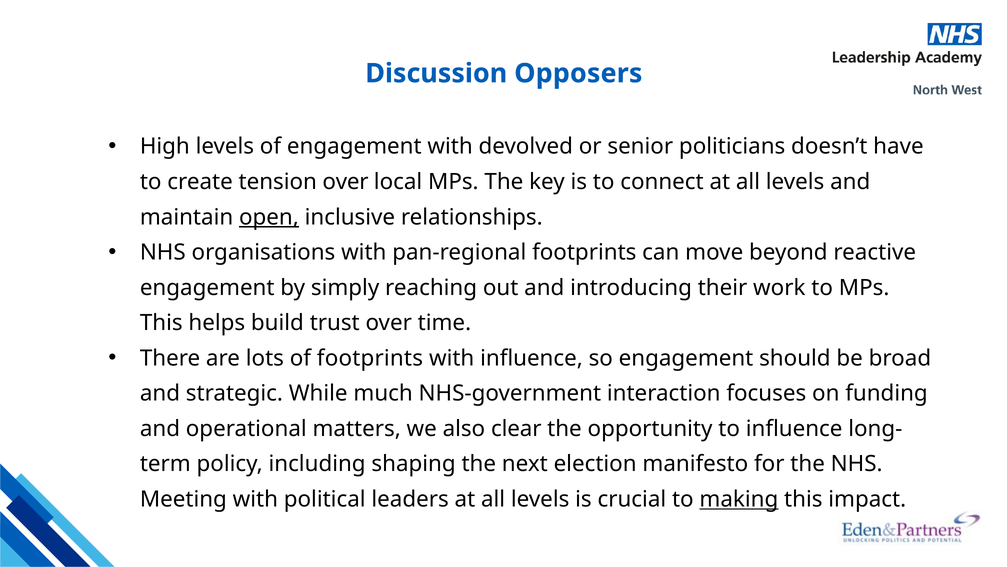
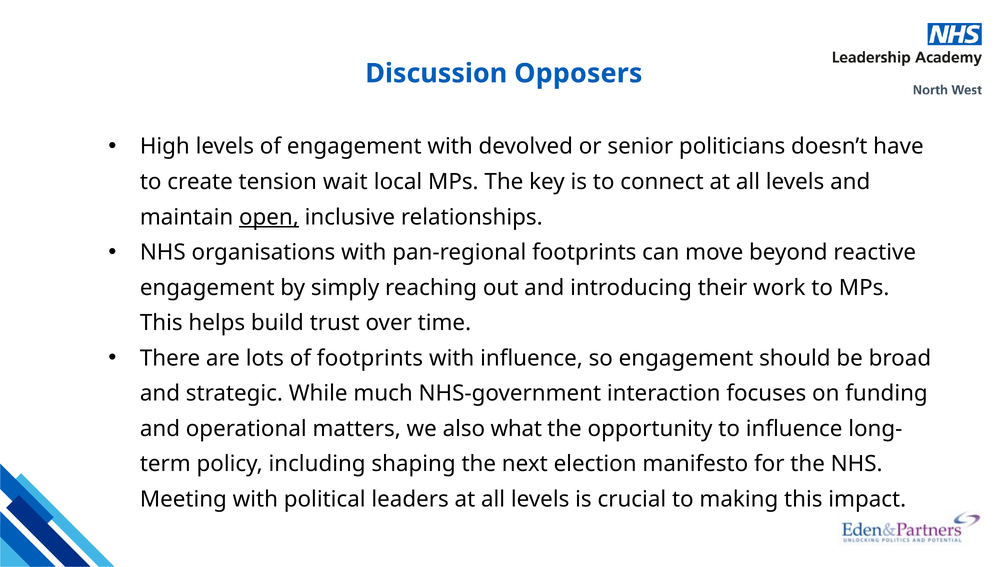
tension over: over -> wait
clear: clear -> what
making underline: present -> none
